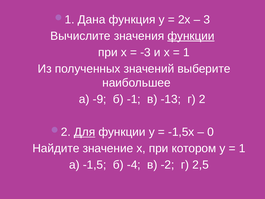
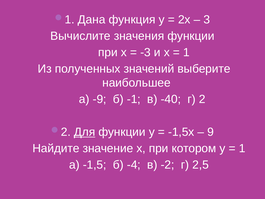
функции at (191, 36) underline: present -> none
-13: -13 -> -40
0: 0 -> 9
